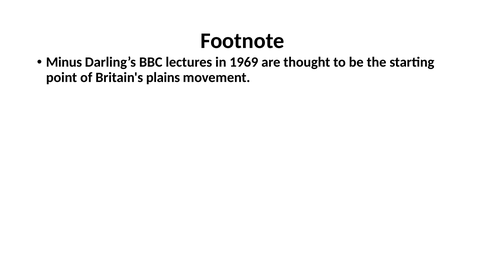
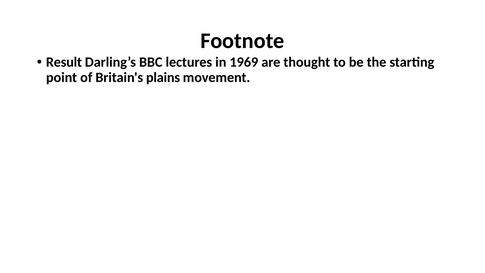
Minus: Minus -> Result
